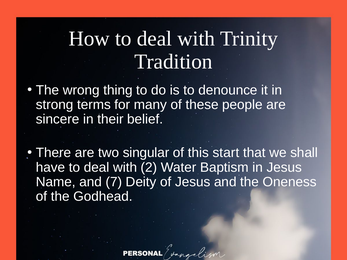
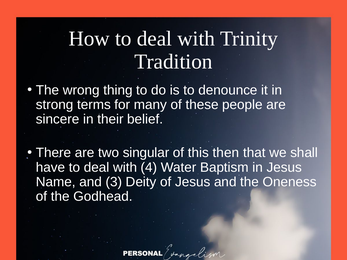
start: start -> then
2: 2 -> 4
7: 7 -> 3
